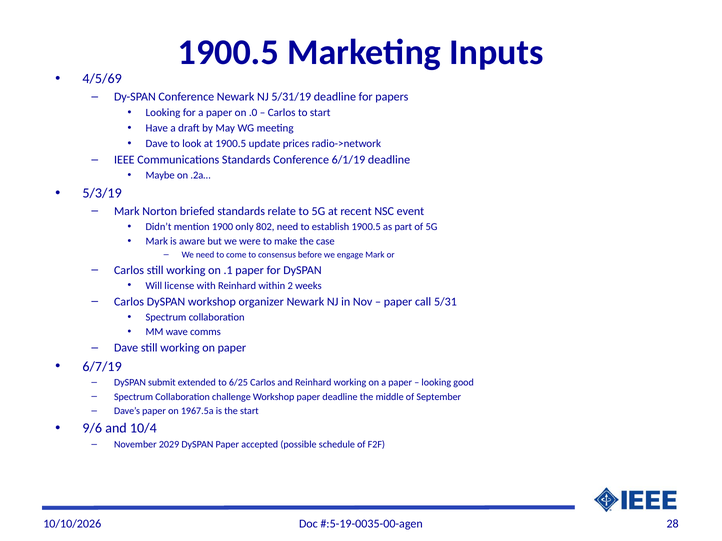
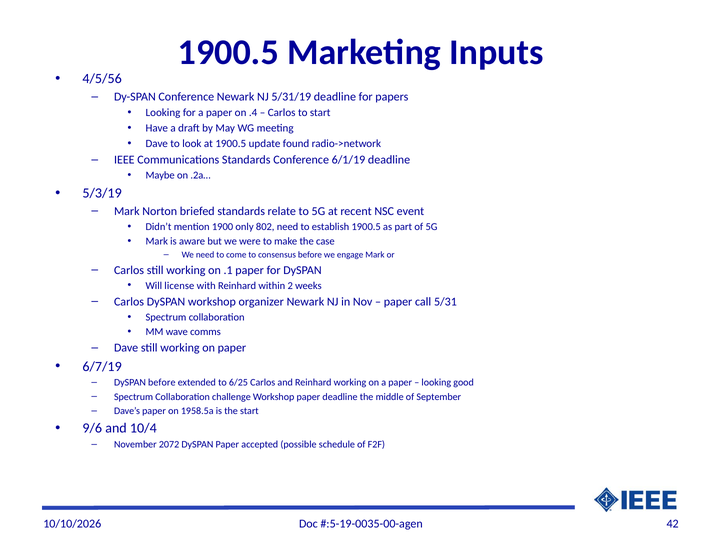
4/5/69: 4/5/69 -> 4/5/56
.0: .0 -> .4
prices: prices -> found
DySPAN submit: submit -> before
1967.5a: 1967.5a -> 1958.5a
2029: 2029 -> 2072
28: 28 -> 42
